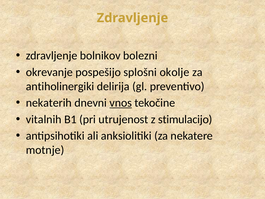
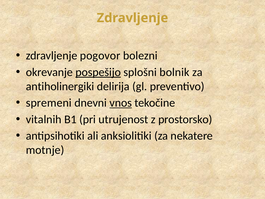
bolnikov: bolnikov -> pogovor
pospešijo underline: none -> present
okolje: okolje -> bolnik
nekaterih: nekaterih -> spremeni
stimulacijo: stimulacijo -> prostorsko
